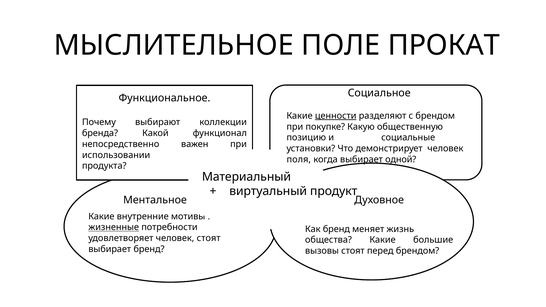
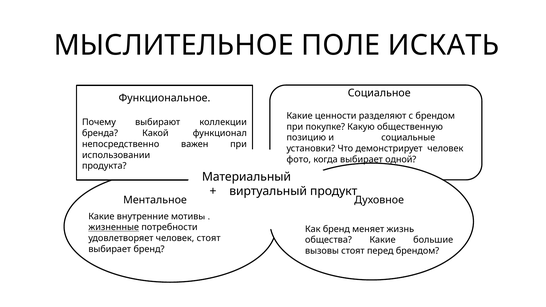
ПРОКАТ: ПРОКАТ -> ИСКАТЬ
ценности underline: present -> none
поля: поля -> фото
